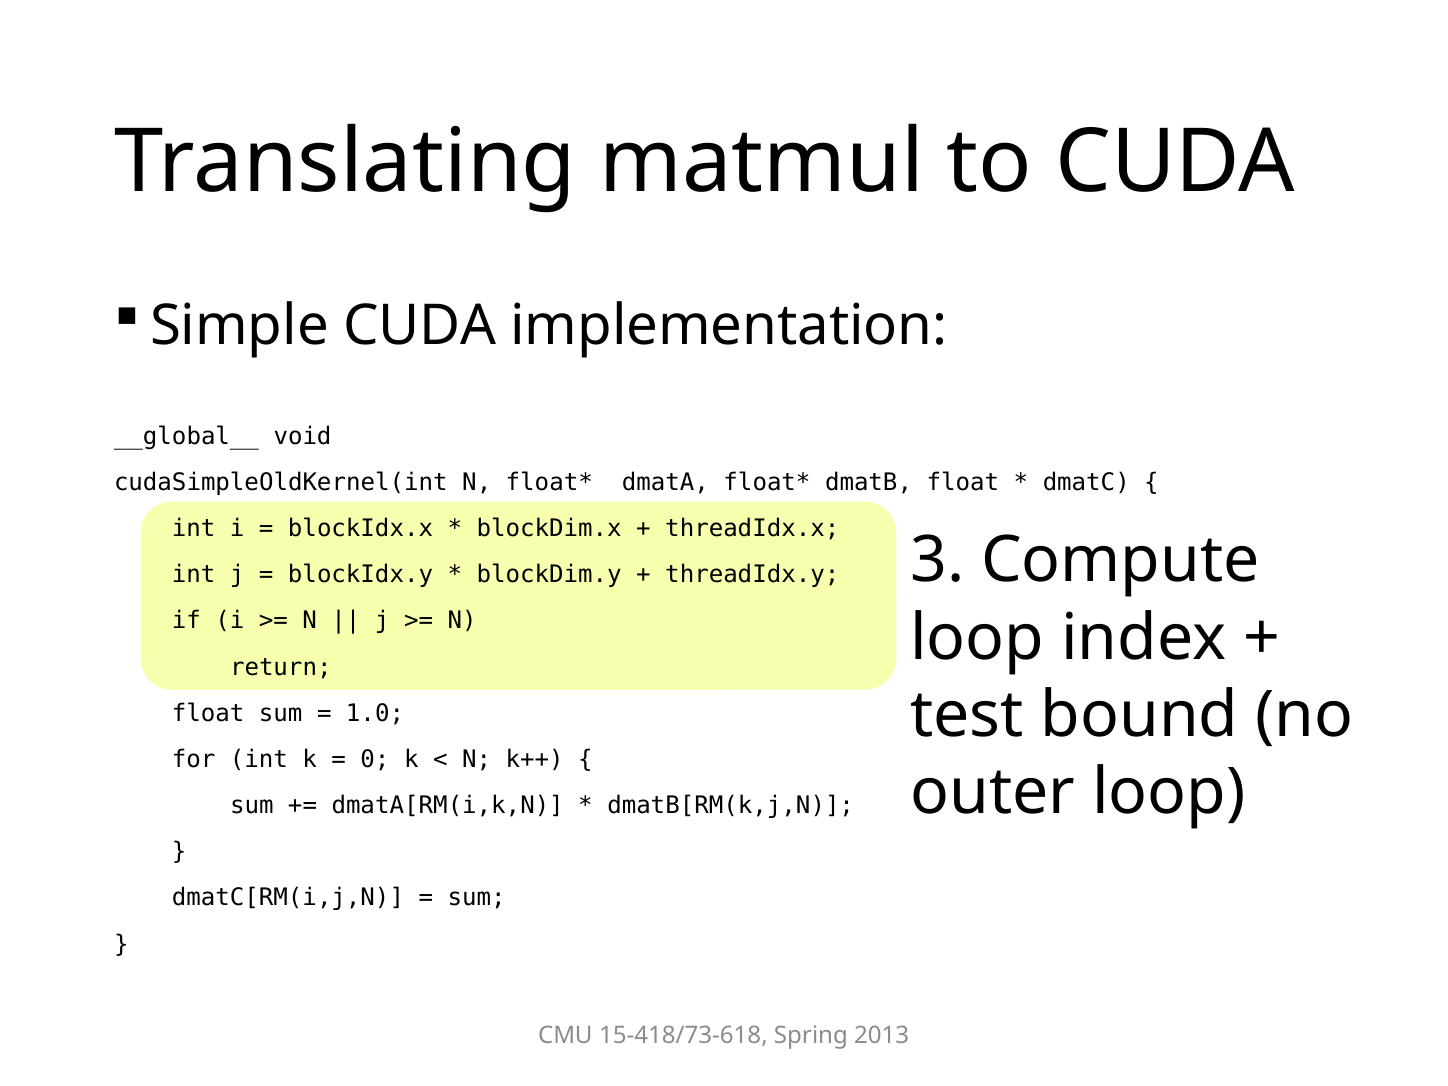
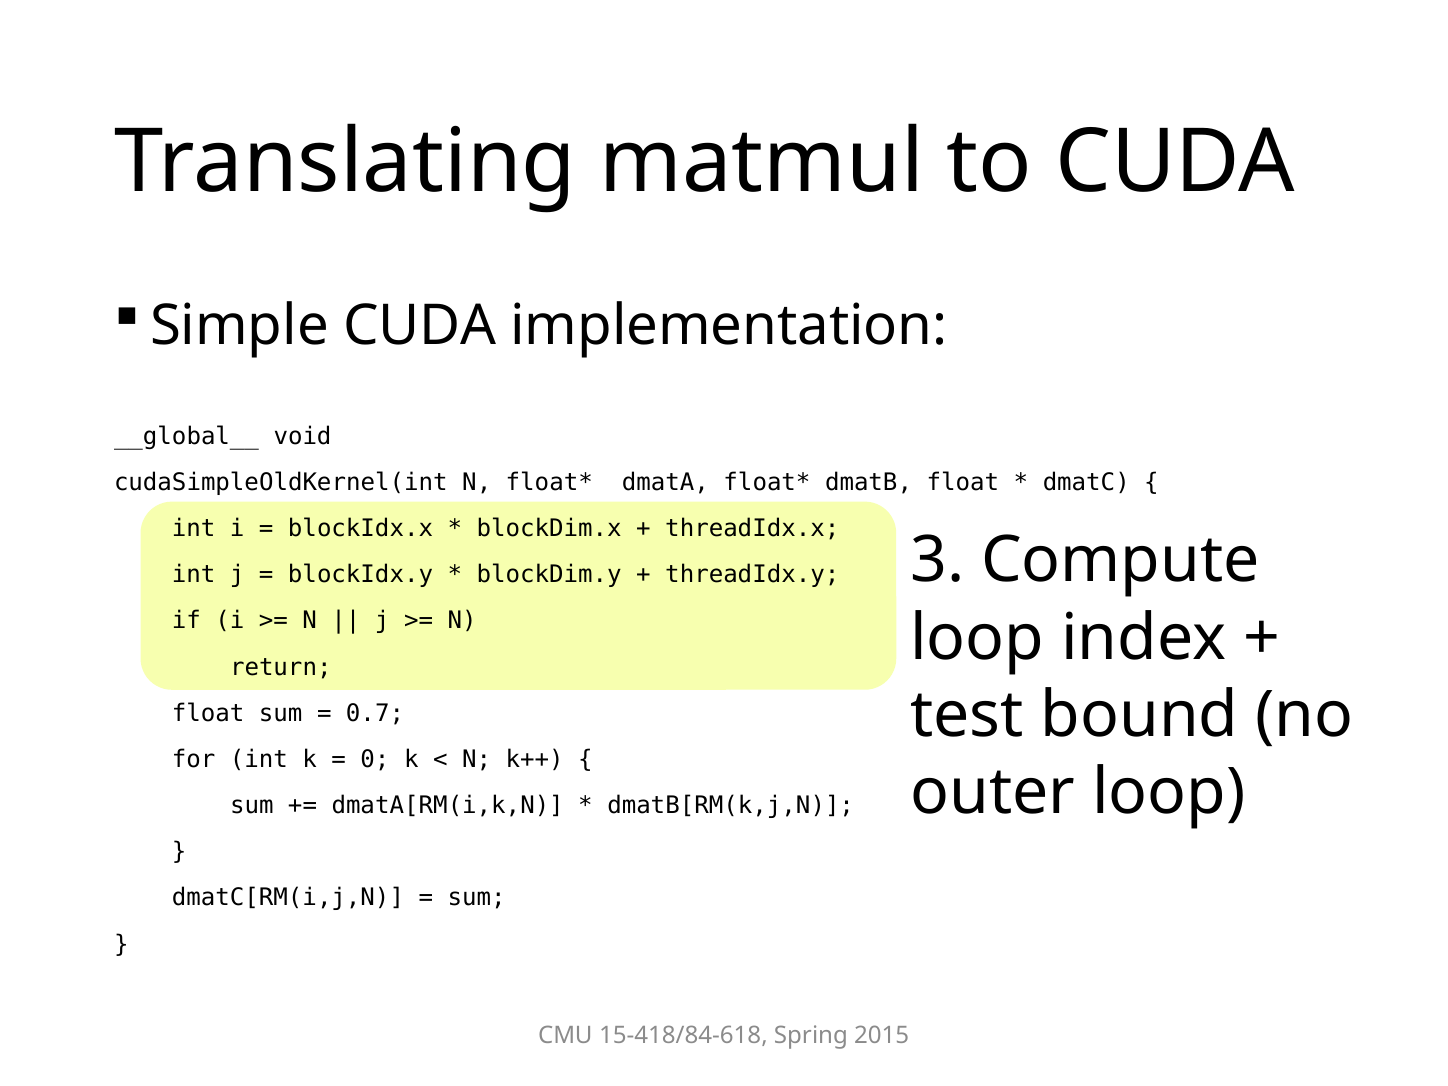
1.0: 1.0 -> 0.7
15-418/73-618: 15-418/73-618 -> 15-418/84-618
2013: 2013 -> 2015
